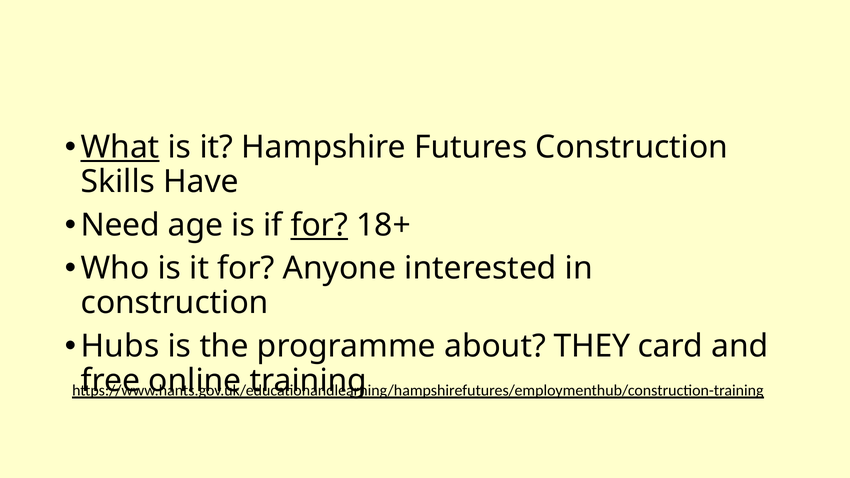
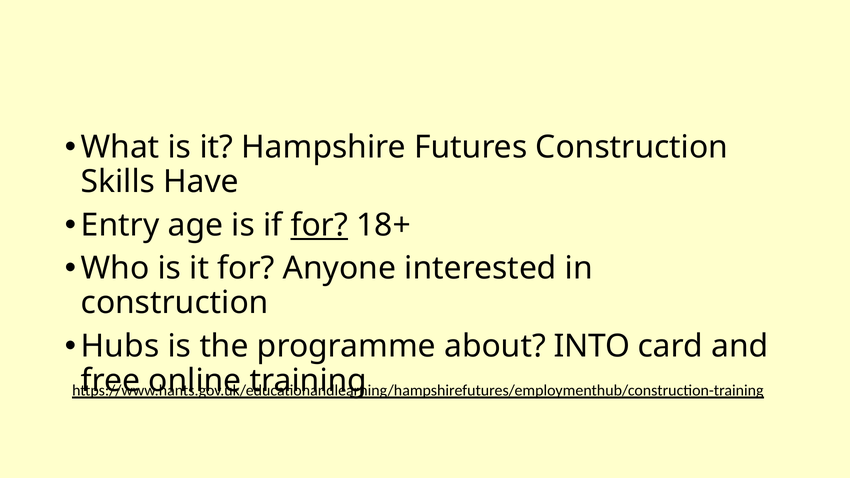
What underline: present -> none
Need: Need -> Entry
THEY: THEY -> INTO
